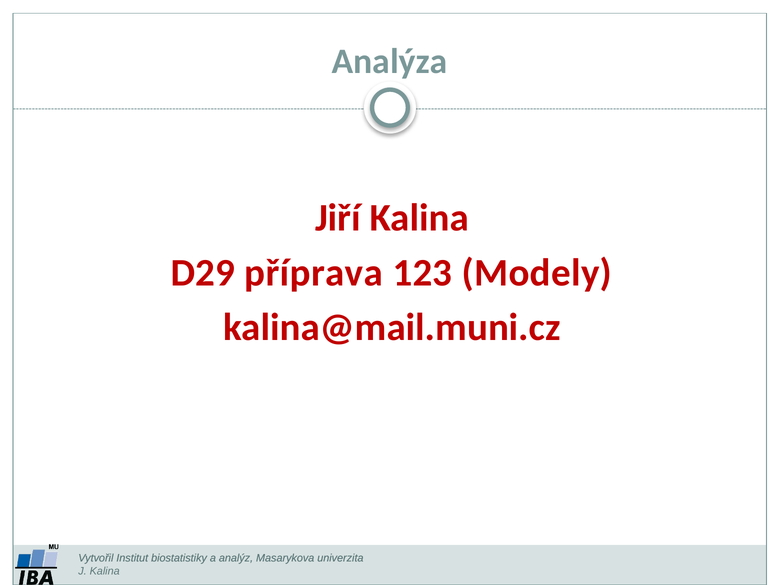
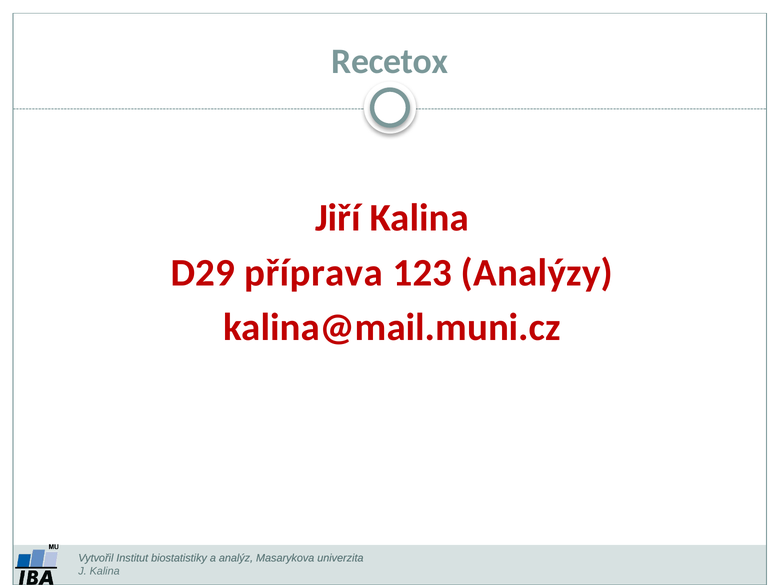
Analýza: Analýza -> Recetox
Modely: Modely -> Analýzy
